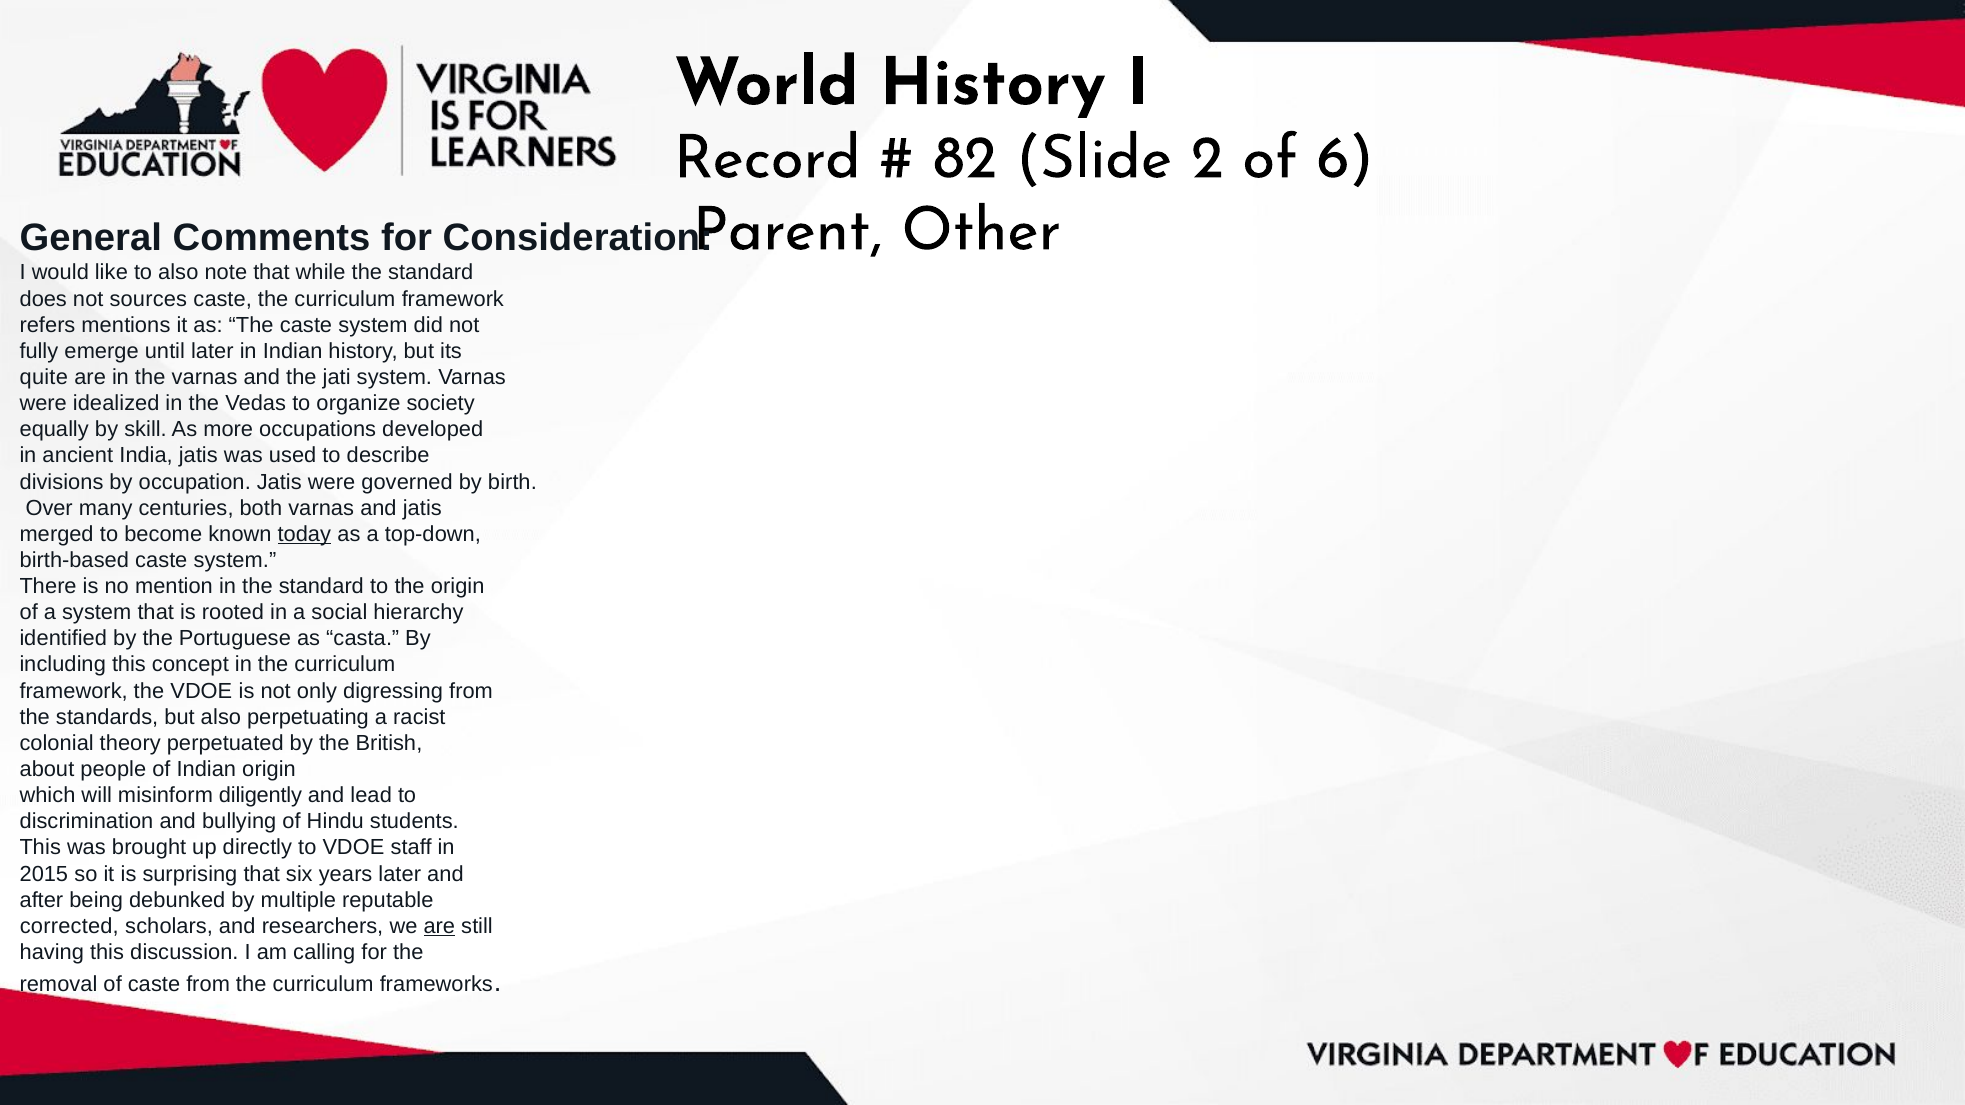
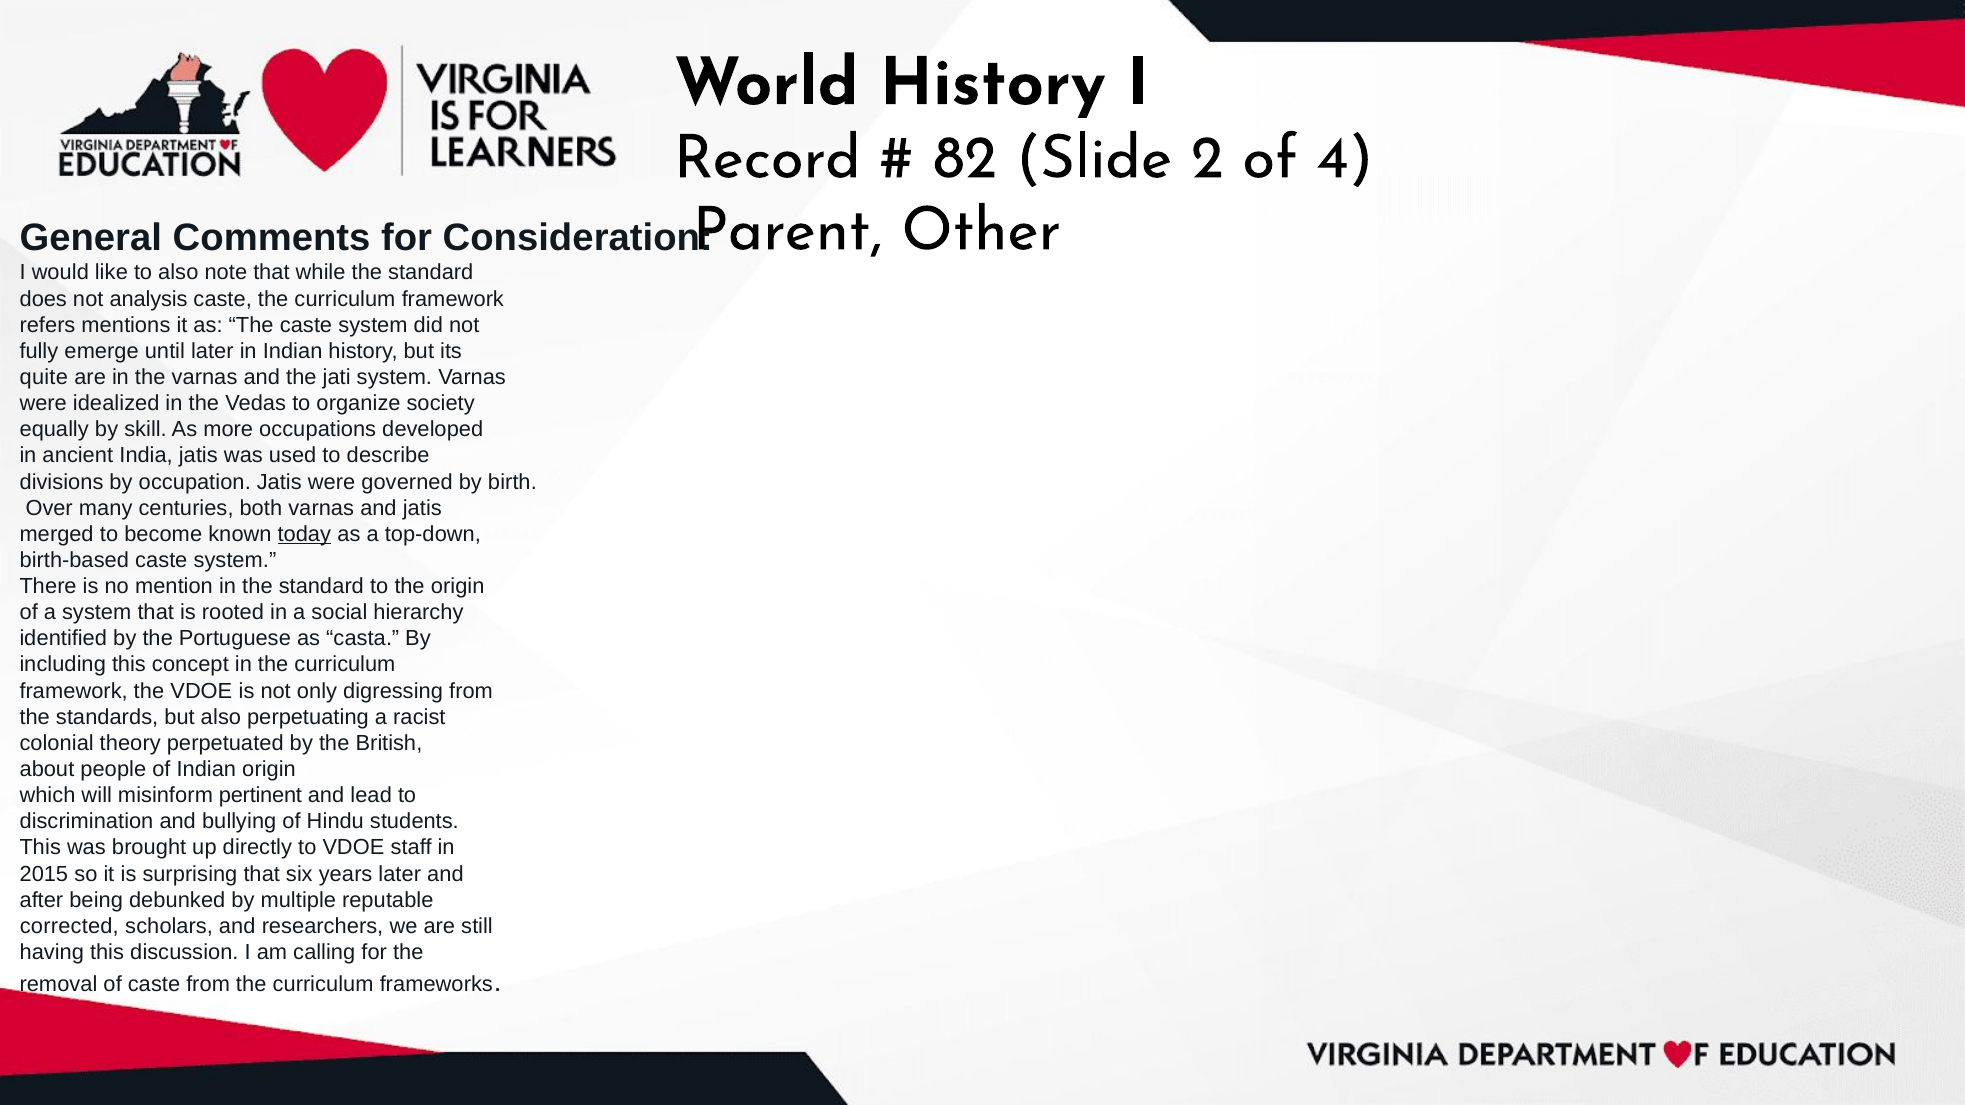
6: 6 -> 4
sources: sources -> analysis
diligently: diligently -> pertinent
are at (439, 926) underline: present -> none
